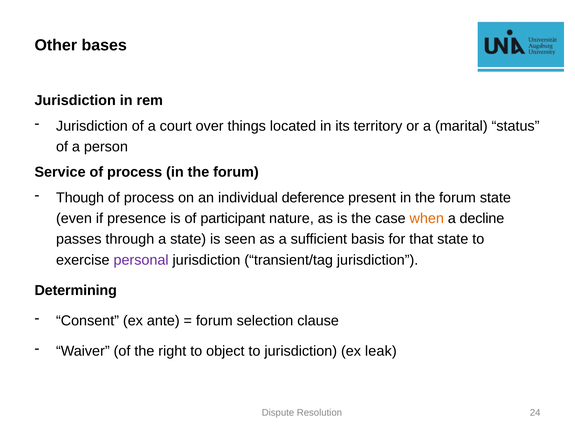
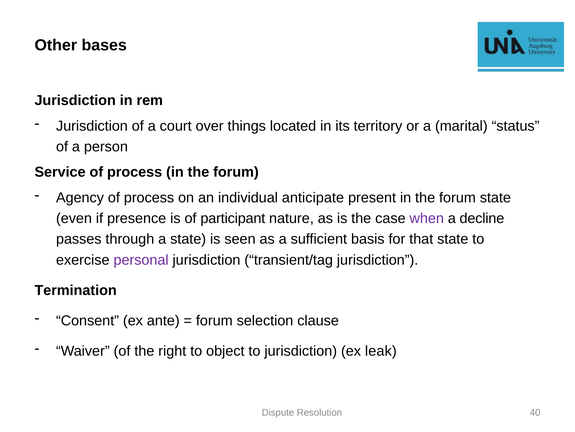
Though: Though -> Agency
deference: deference -> anticipate
when colour: orange -> purple
Determining: Determining -> Termination
24: 24 -> 40
